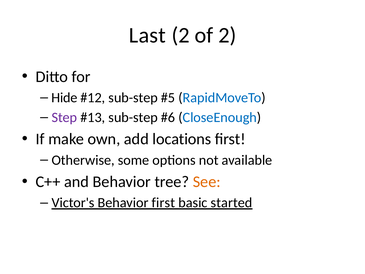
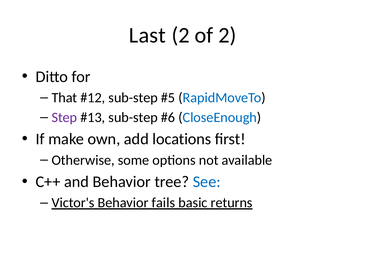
Hide: Hide -> That
See colour: orange -> blue
Behavior first: first -> fails
started: started -> returns
